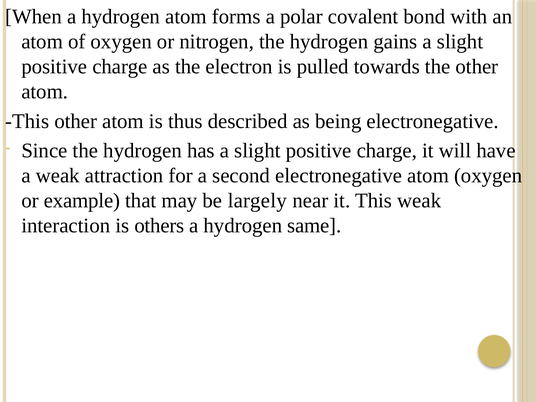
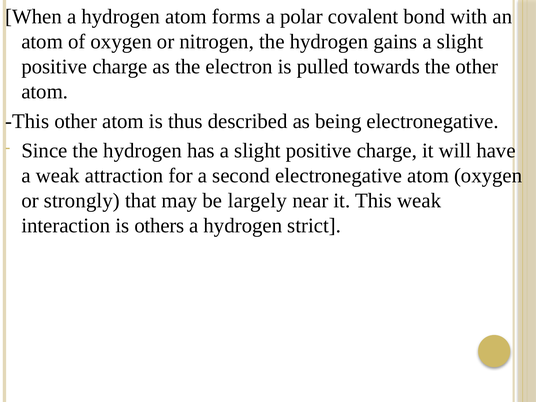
example: example -> strongly
same: same -> strict
